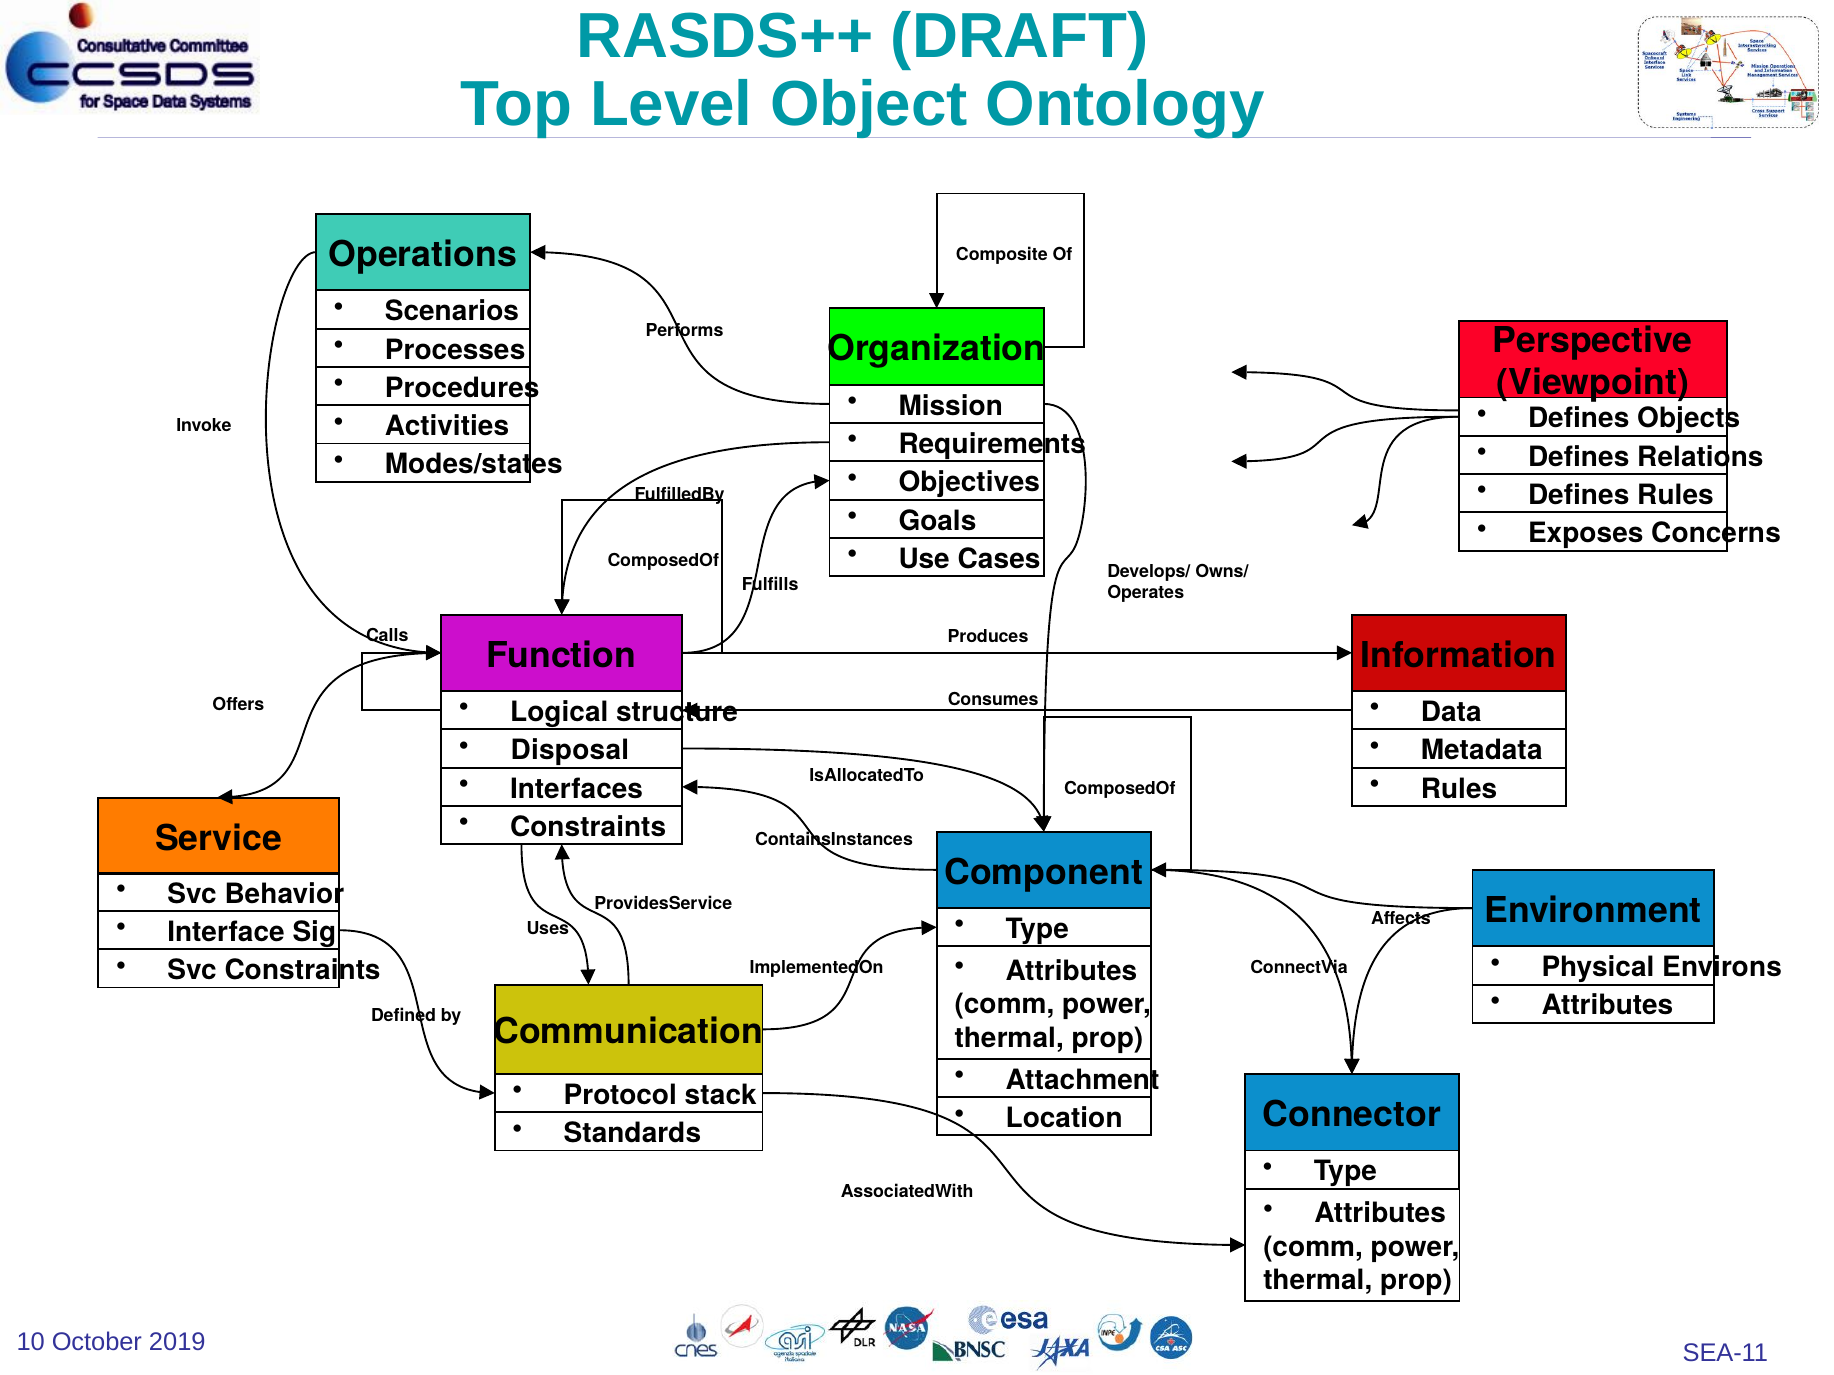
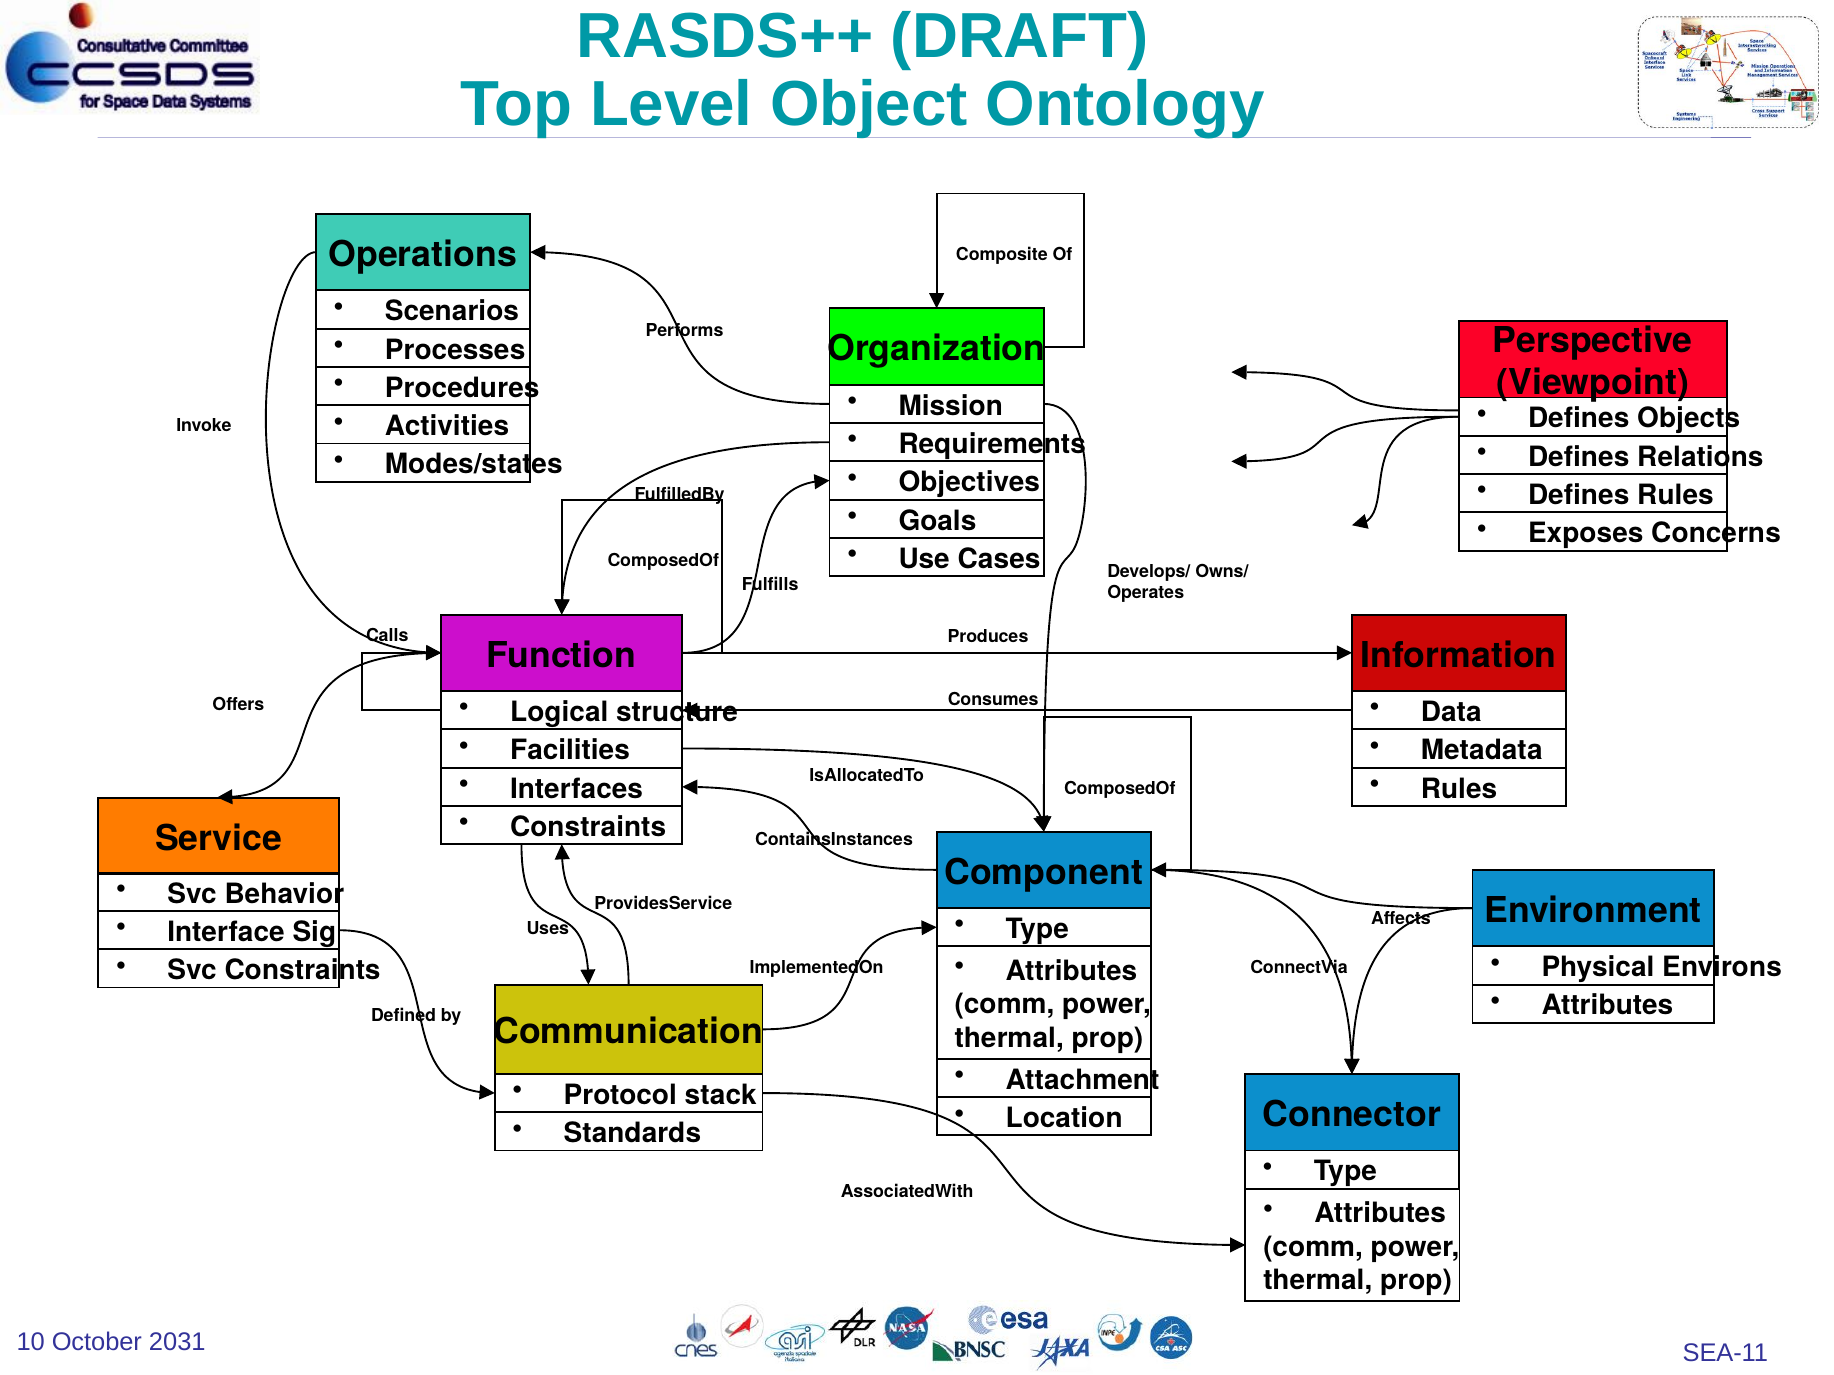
Disposal: Disposal -> Facilities
2019: 2019 -> 2031
